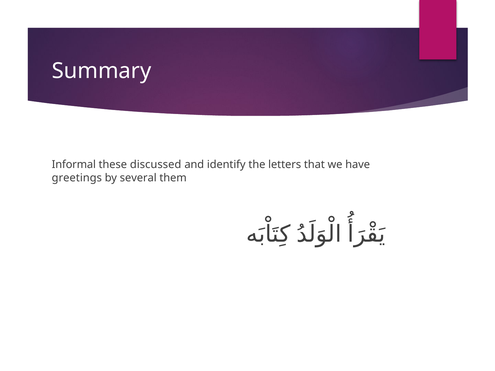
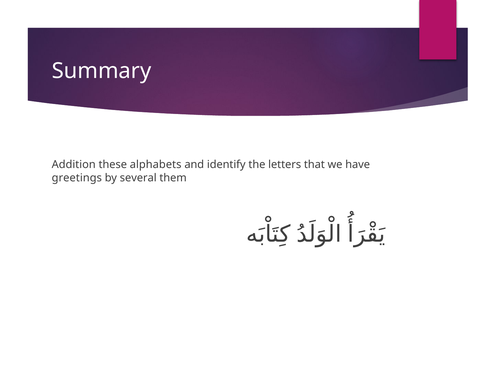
Informal: Informal -> Addition
discussed: discussed -> alphabets
